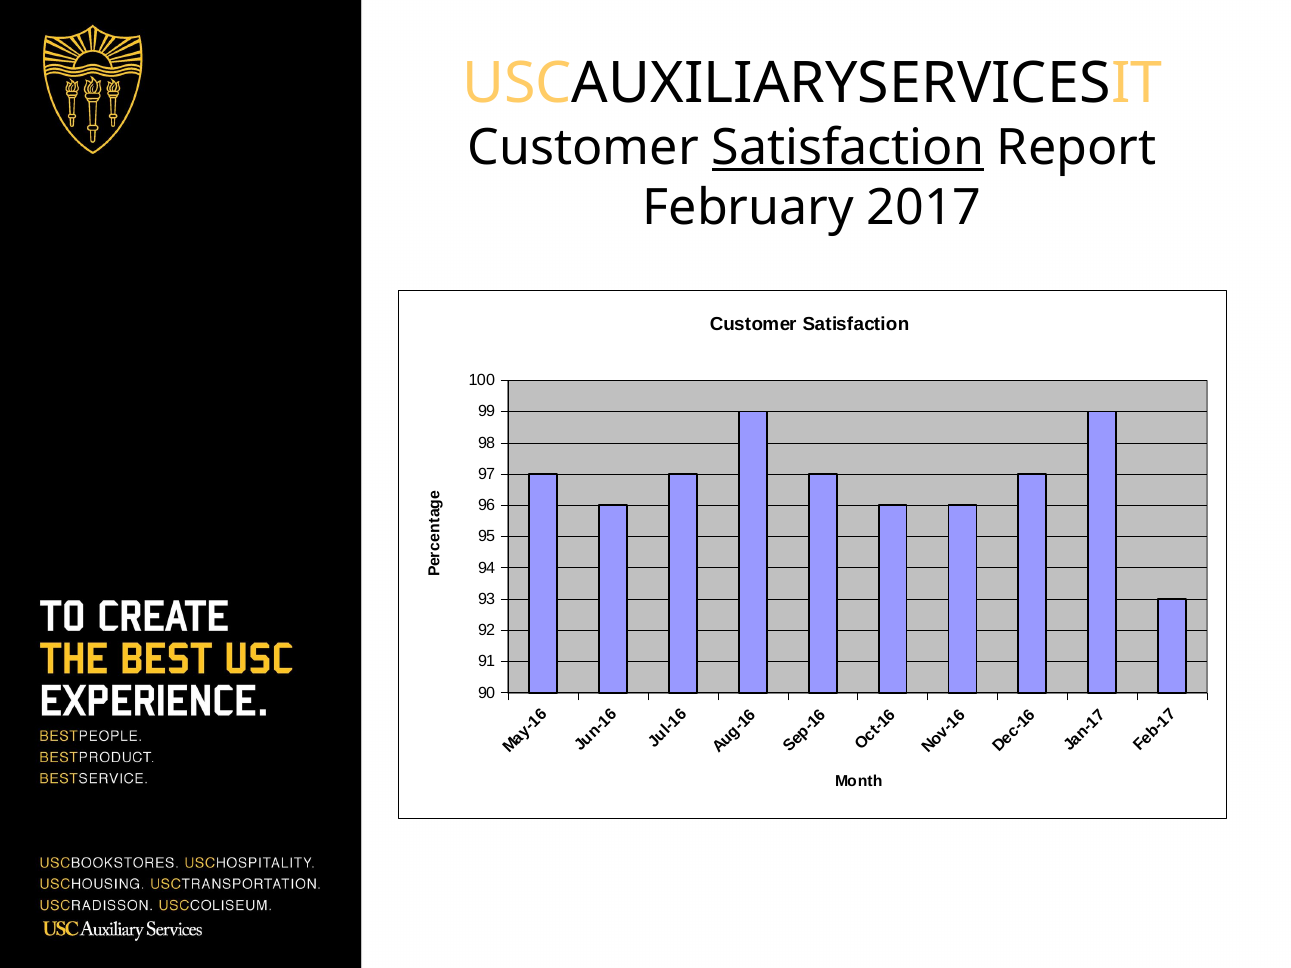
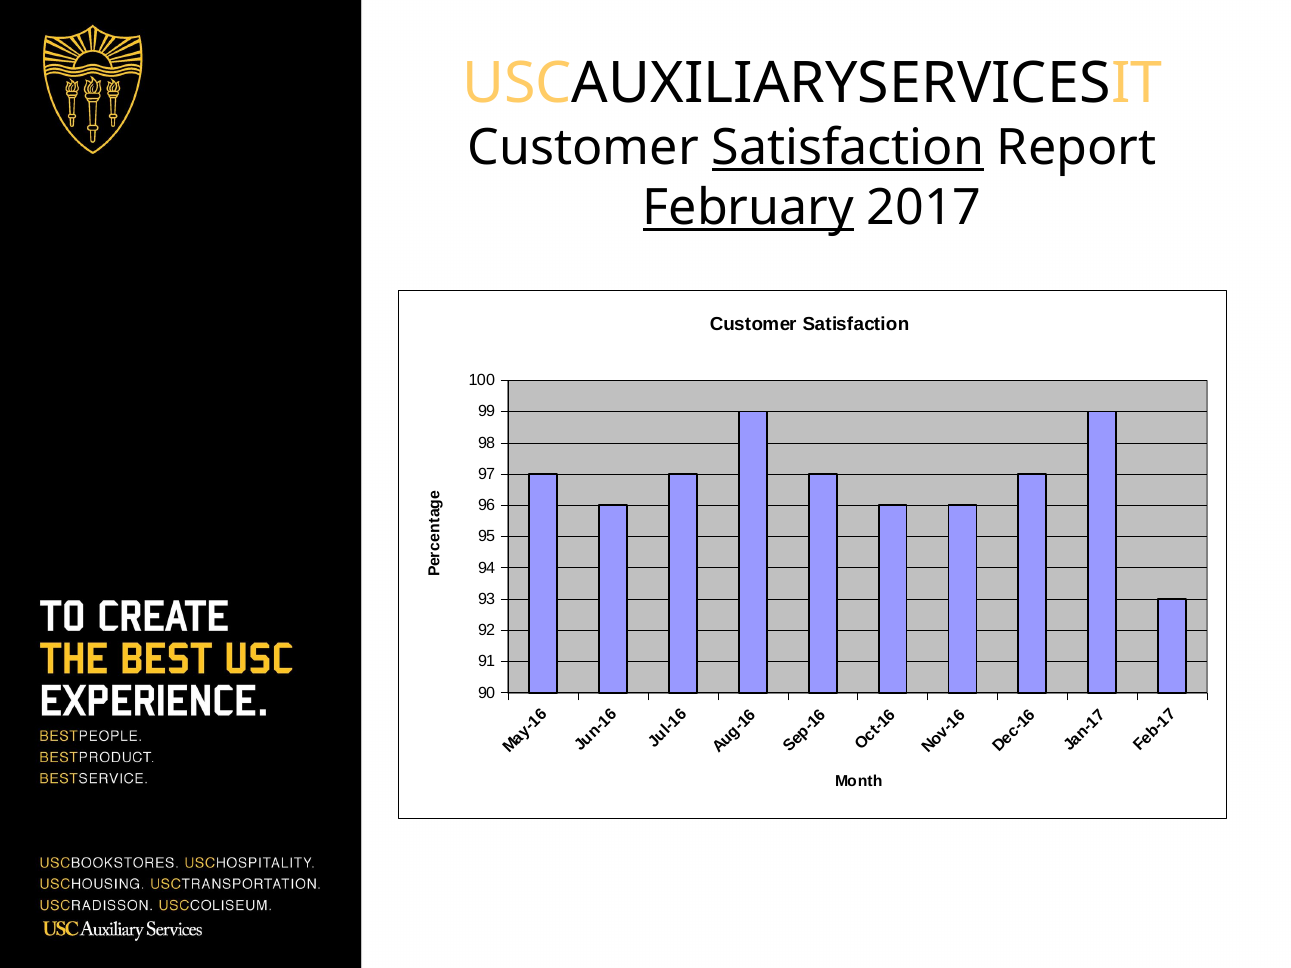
February underline: none -> present
